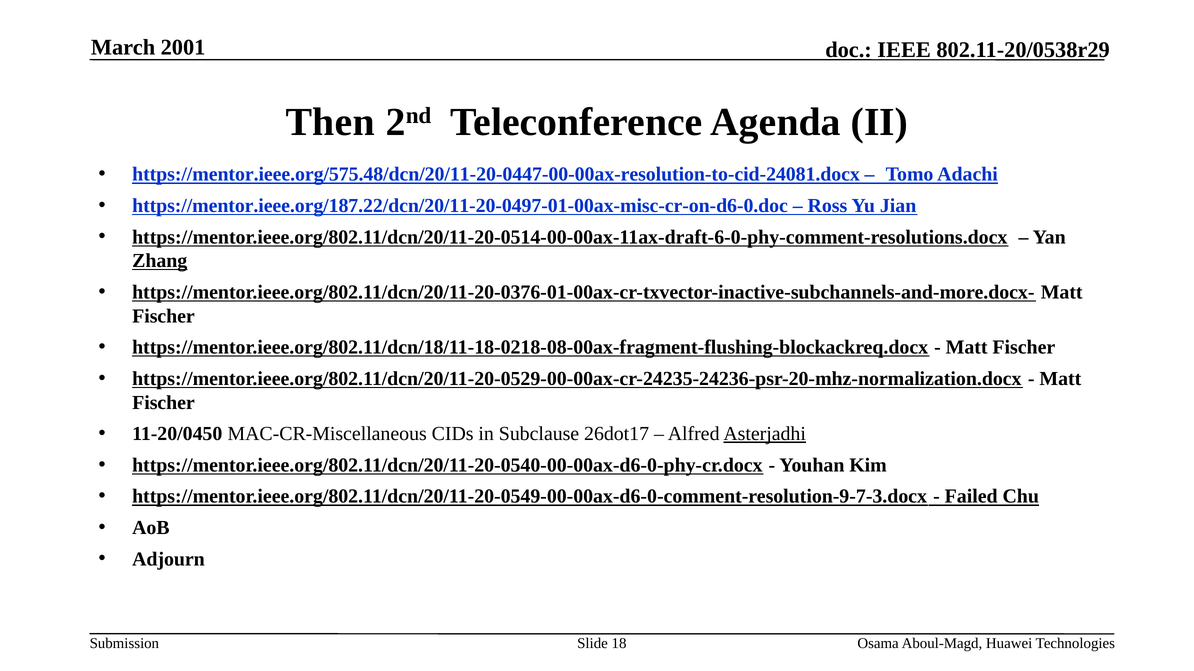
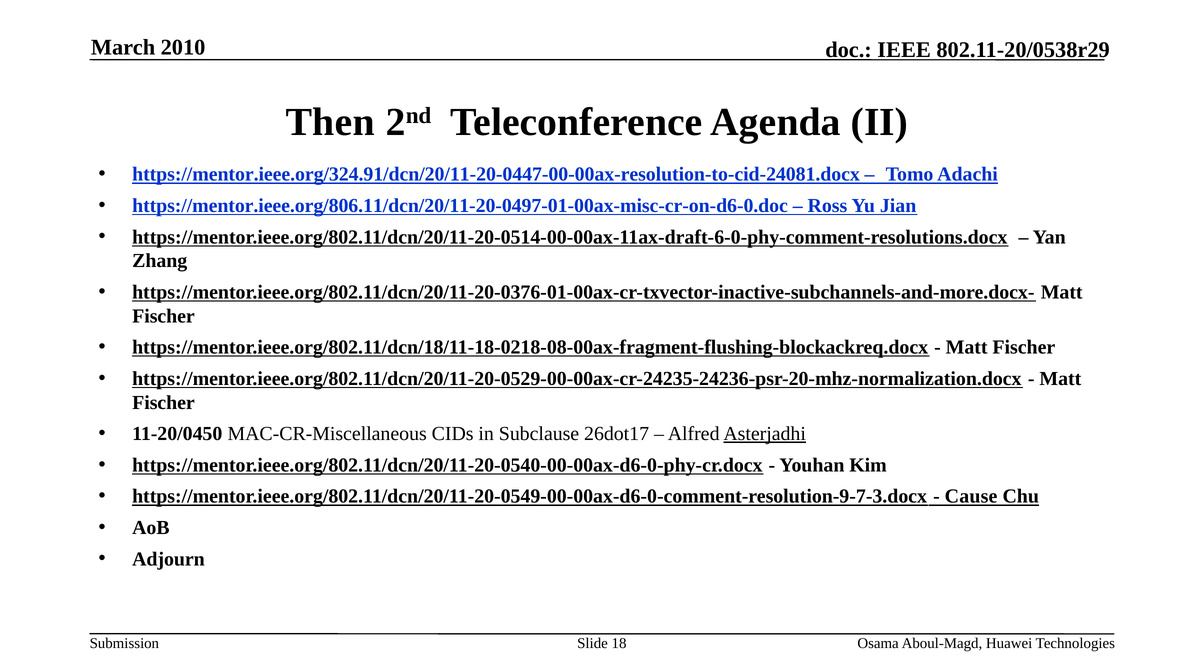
2001: 2001 -> 2010
https://mentor.ieee.org/575.48/dcn/20/11-20-0447-00-00ax-resolution-to-cid-24081.docx: https://mentor.ieee.org/575.48/dcn/20/11-20-0447-00-00ax-resolution-to-cid-24081.docx -> https://mentor.ieee.org/324.91/dcn/20/11-20-0447-00-00ax-resolution-to-cid-24081.docx
https://mentor.ieee.org/187.22/dcn/20/11-20-0497-01-00ax-misc-cr-on-d6-0.doc: https://mentor.ieee.org/187.22/dcn/20/11-20-0497-01-00ax-misc-cr-on-d6-0.doc -> https://mentor.ieee.org/806.11/dcn/20/11-20-0497-01-00ax-misc-cr-on-d6-0.doc
Zhang underline: present -> none
Failed: Failed -> Cause
